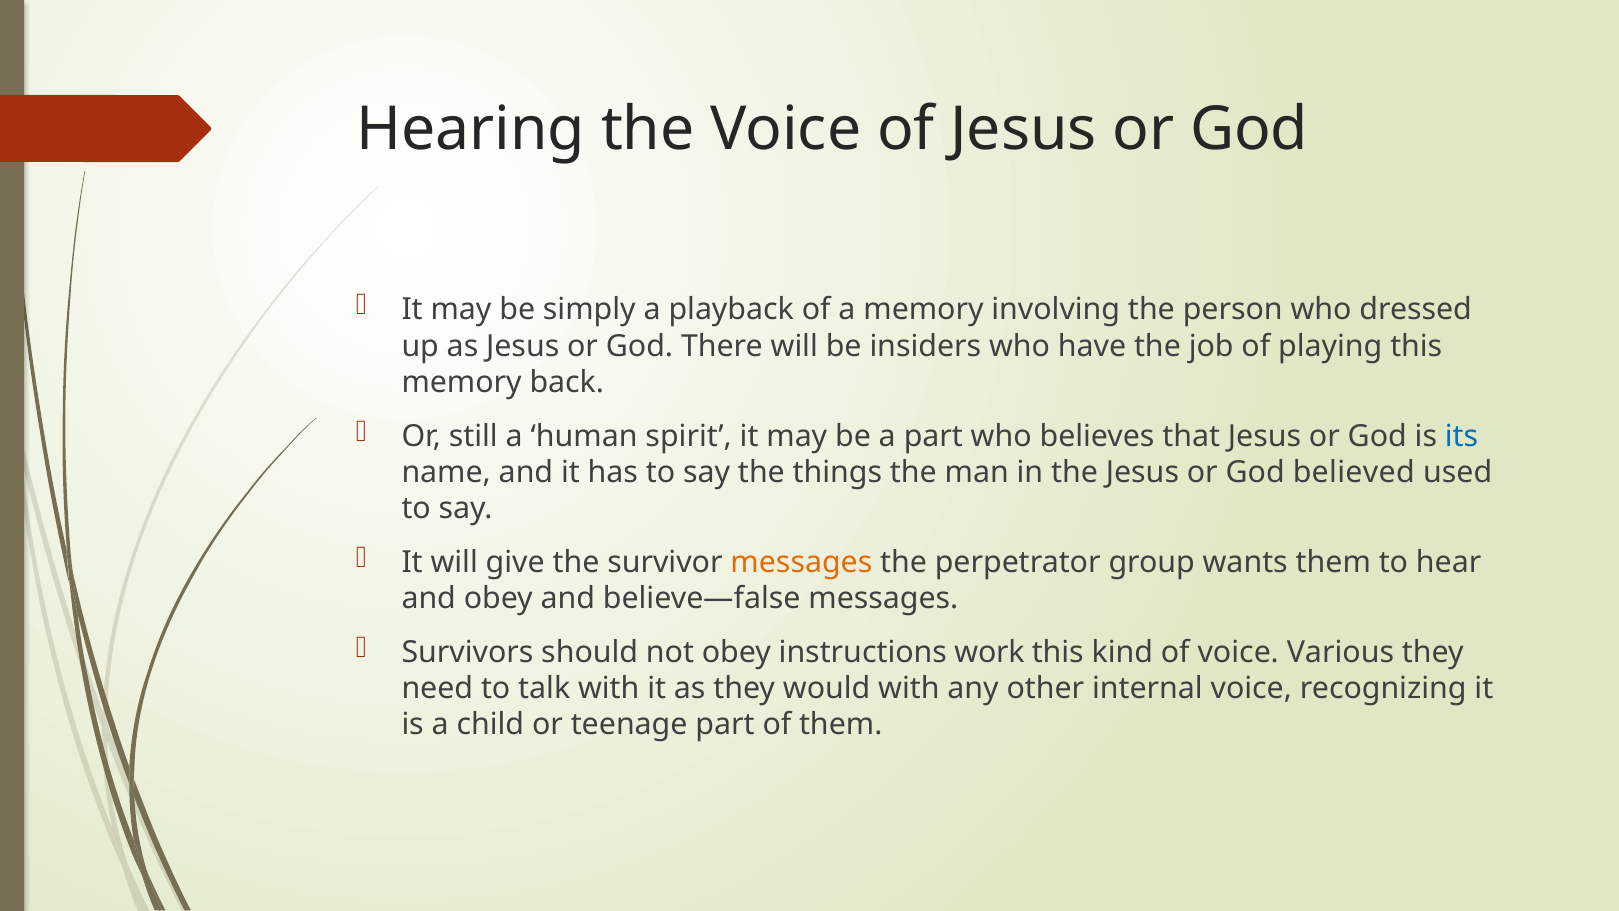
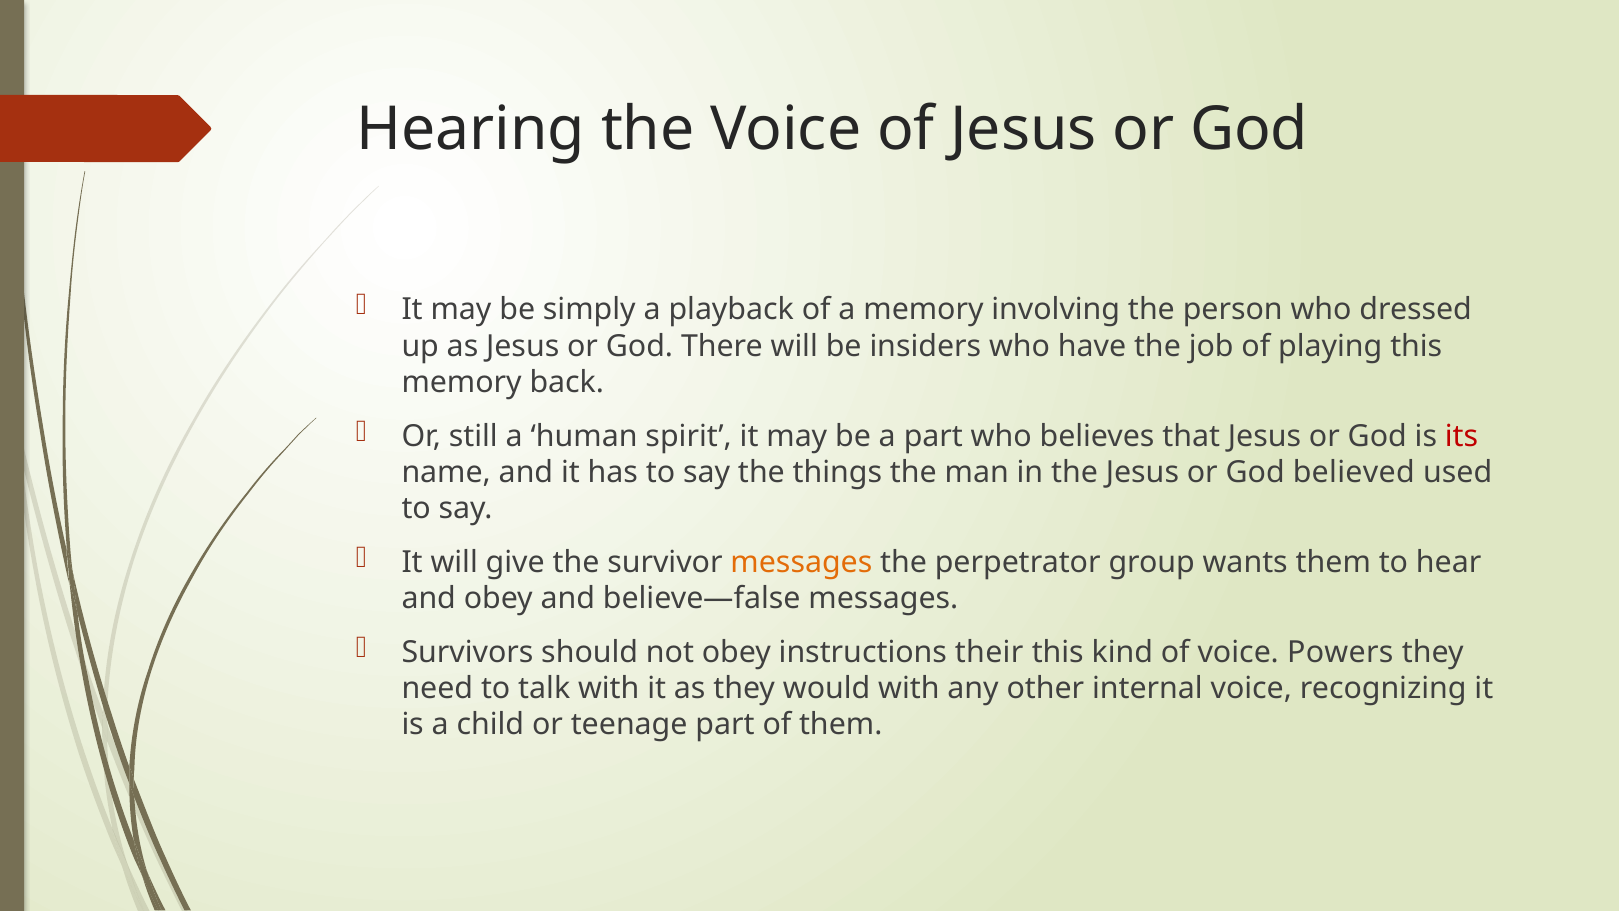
its colour: blue -> red
work: work -> their
Various: Various -> Powers
